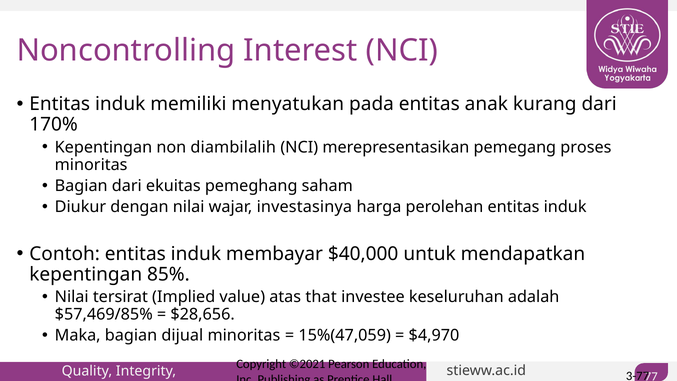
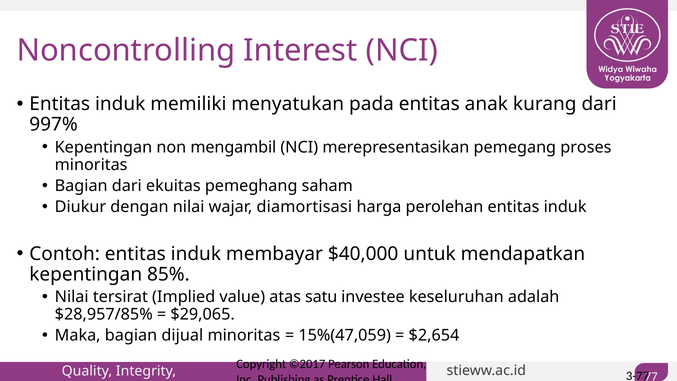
170%: 170% -> 997%
diambilalih: diambilalih -> mengambil
investasinya: investasinya -> diamortisasi
that: that -> satu
$57,469/85%: $57,469/85% -> $28,957/85%
$28,656: $28,656 -> $29,065
$4,970: $4,970 -> $2,654
©2021: ©2021 -> ©2017
